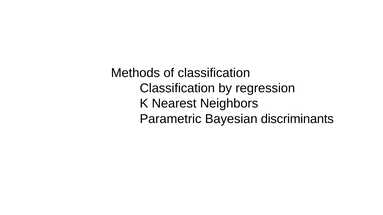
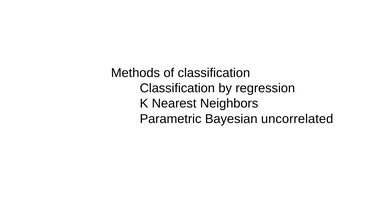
discriminants: discriminants -> uncorrelated
